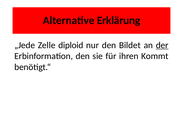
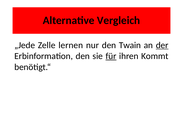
Erklärung: Erklärung -> Vergleich
diploid: diploid -> lernen
Bildet: Bildet -> Twain
für underline: none -> present
